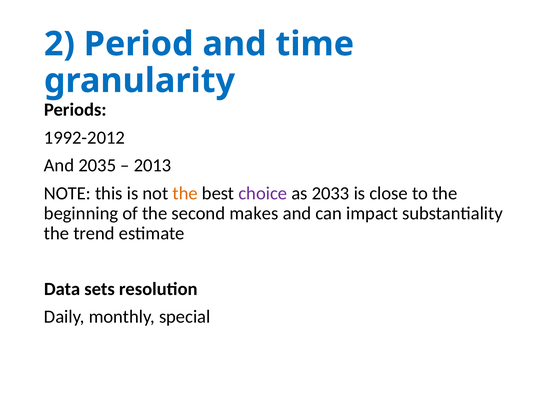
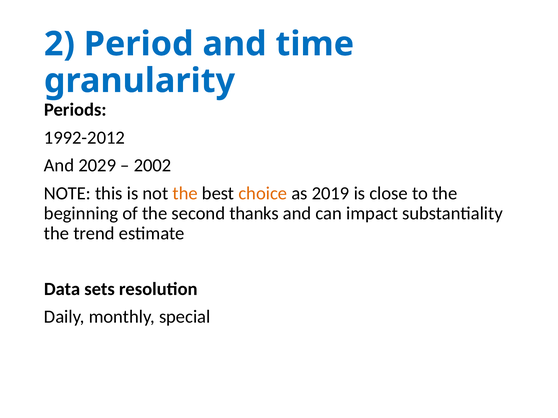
2035: 2035 -> 2029
2013: 2013 -> 2002
choice colour: purple -> orange
2033: 2033 -> 2019
makes: makes -> thanks
